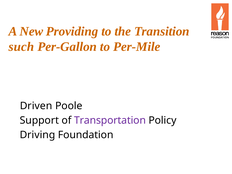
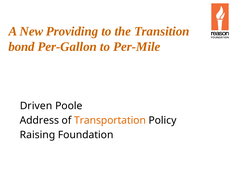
such: such -> bond
Support: Support -> Address
Transportation colour: purple -> orange
Driving: Driving -> Raising
